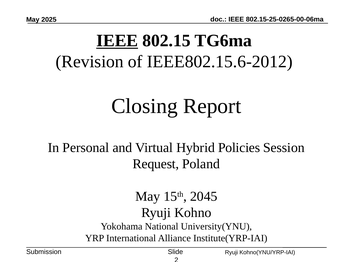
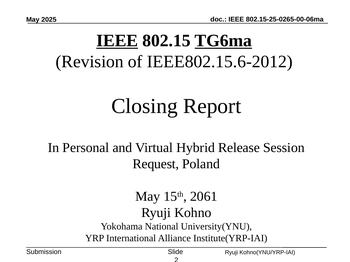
TG6ma underline: none -> present
Policies: Policies -> Release
2045: 2045 -> 2061
